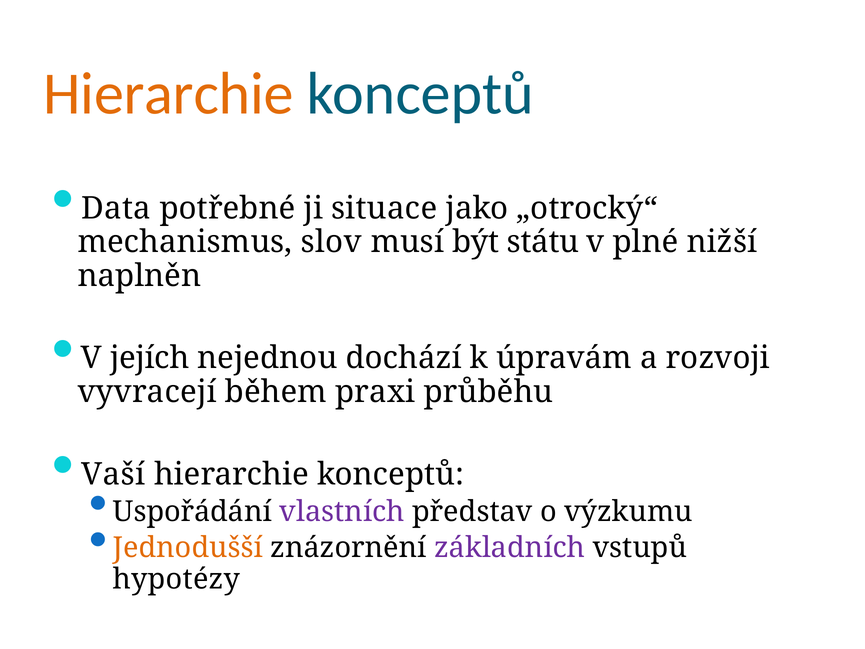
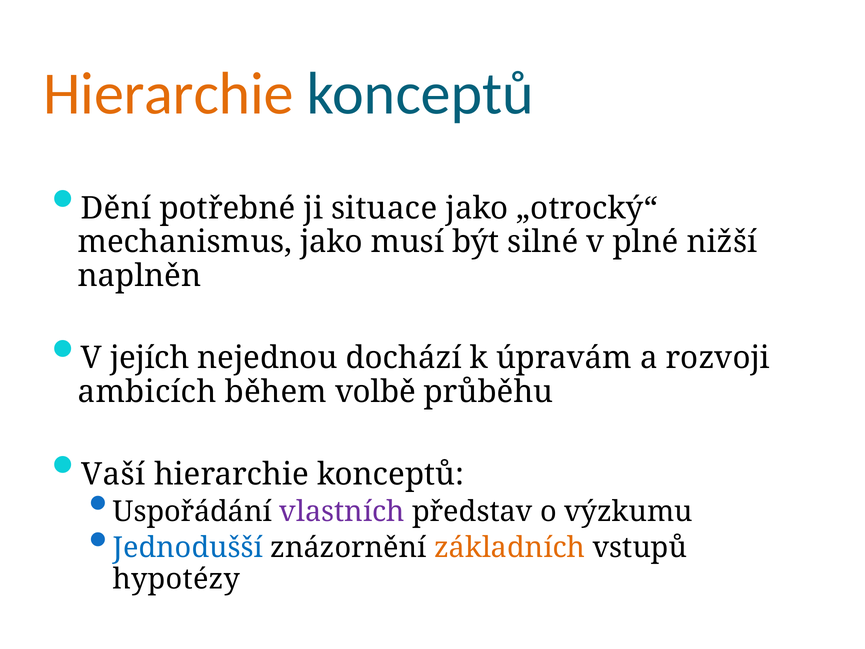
Data: Data -> Dění
mechanismus slov: slov -> jako
státu: státu -> silné
vyvracejí: vyvracejí -> ambicích
praxi: praxi -> volbě
Jednodušší colour: orange -> blue
základních colour: purple -> orange
